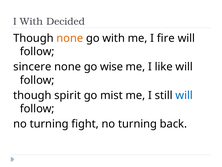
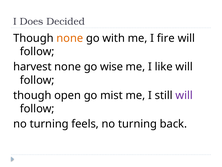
I With: With -> Does
sincere: sincere -> harvest
spirit: spirit -> open
will at (184, 95) colour: blue -> purple
fight: fight -> feels
